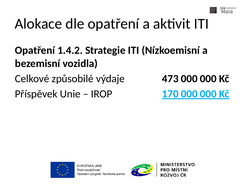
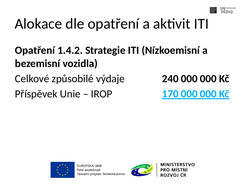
473: 473 -> 240
